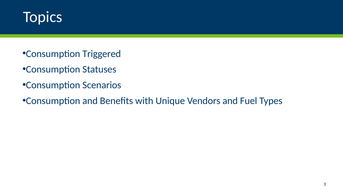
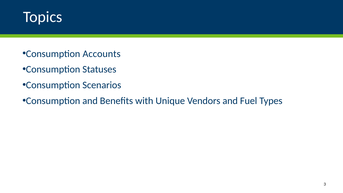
Triggered: Triggered -> Accounts
